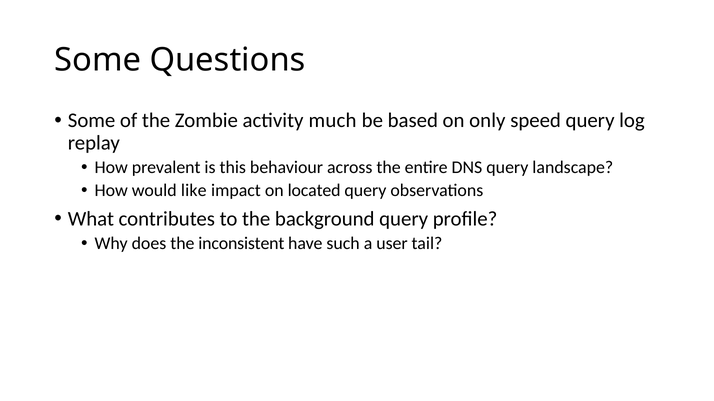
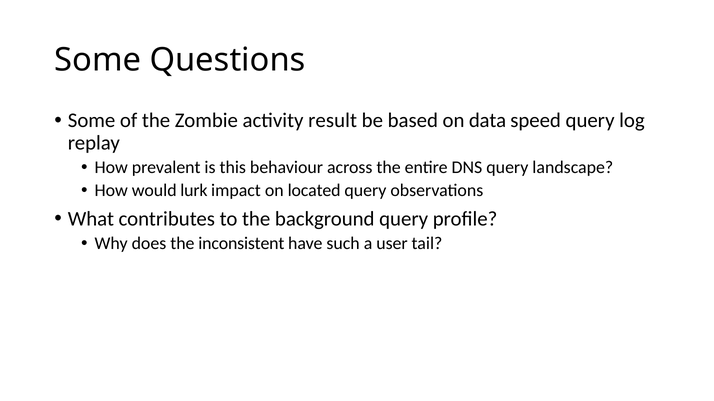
much: much -> result
only: only -> data
like: like -> lurk
